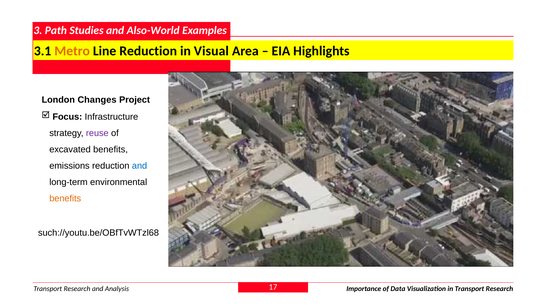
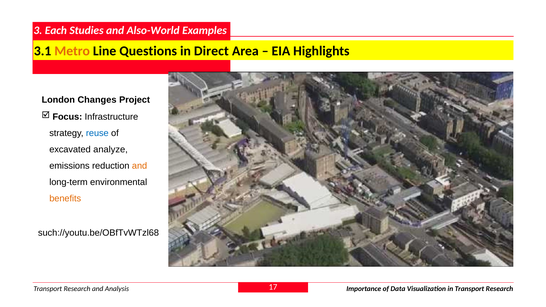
Path: Path -> Each
Line Reduction: Reduction -> Questions
Visual: Visual -> Direct
reuse colour: purple -> blue
excavated benefits: benefits -> analyze
and at (140, 166) colour: blue -> orange
